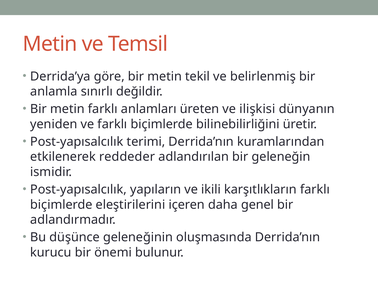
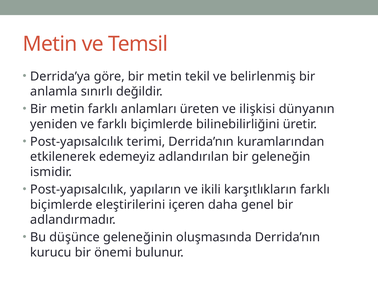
reddeder: reddeder -> edemeyiz
